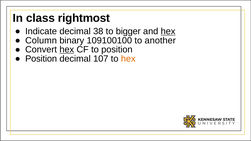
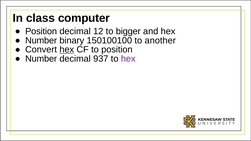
rightmost: rightmost -> computer
Indicate at (41, 31): Indicate -> Position
38: 38 -> 12
hex at (168, 31) underline: present -> none
Column at (41, 40): Column -> Number
109100100: 109100100 -> 150100100
Position at (41, 59): Position -> Number
107: 107 -> 937
hex at (128, 59) colour: orange -> purple
